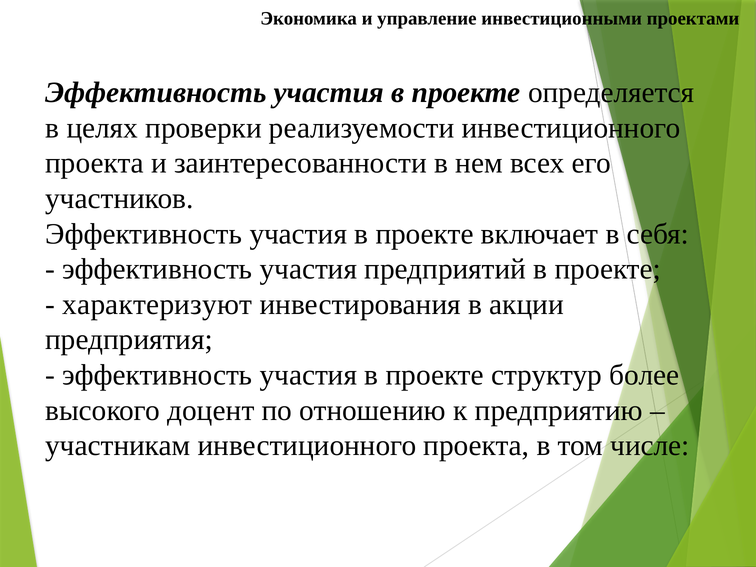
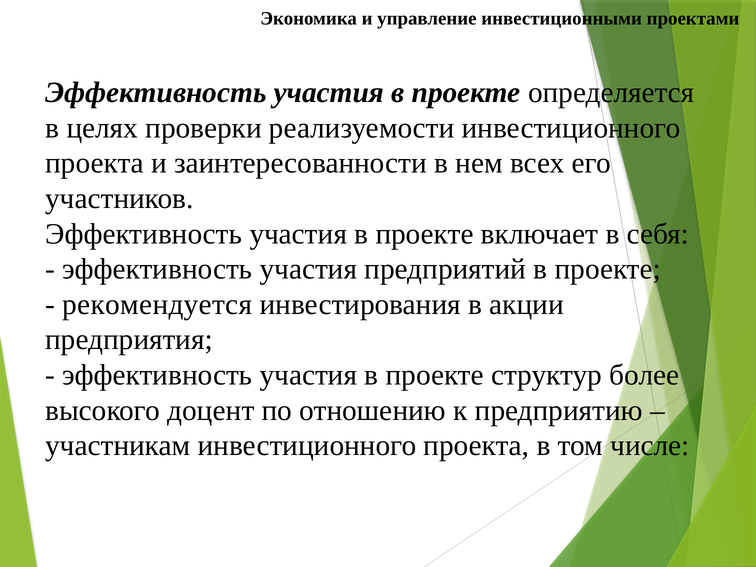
характеризуют: характеризуют -> рекомендуется
